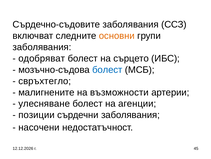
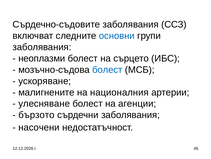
основни colour: orange -> blue
одобряват: одобряват -> неоплазми
свръхтегло: свръхтегло -> ускоряване
възможности: възможности -> националния
позиции: позиции -> бързото
